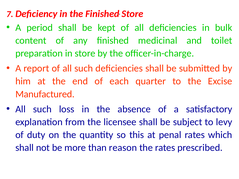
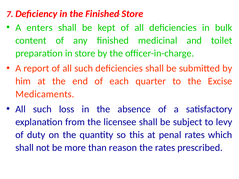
period: period -> enters
Manufactured: Manufactured -> Medicaments
